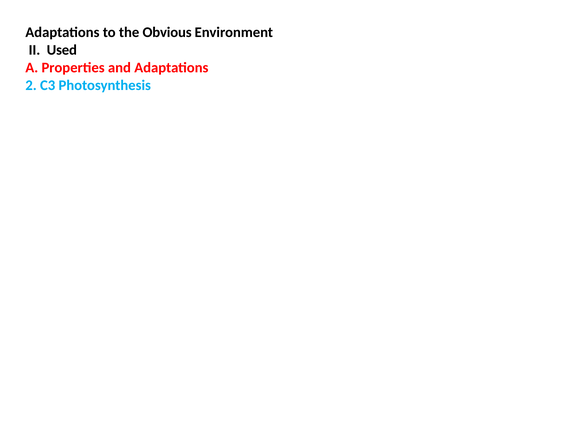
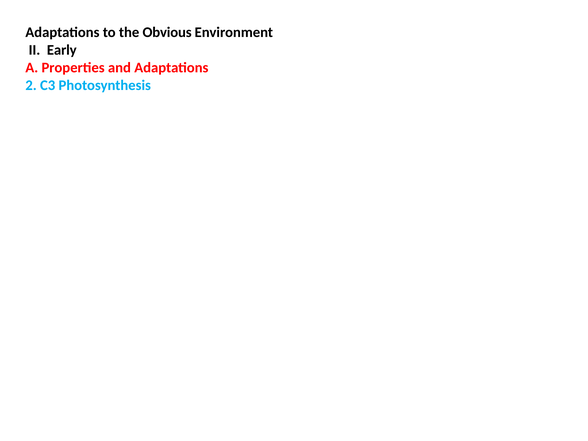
Used: Used -> Early
